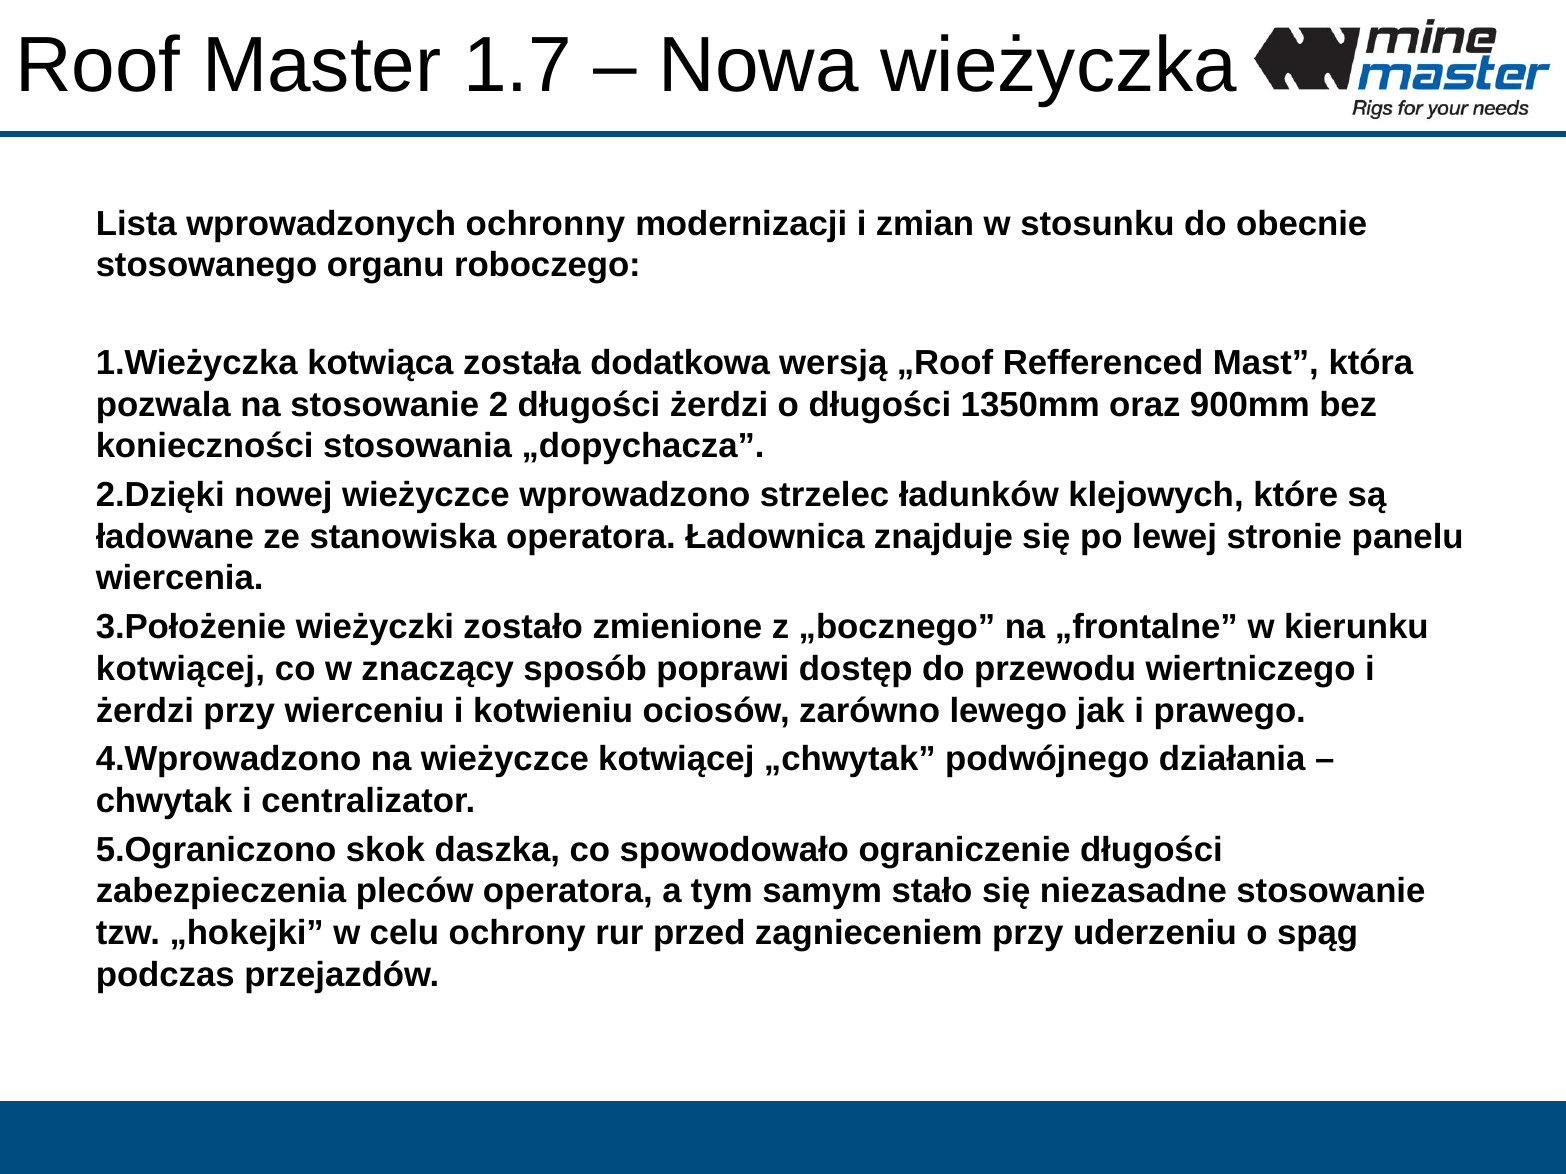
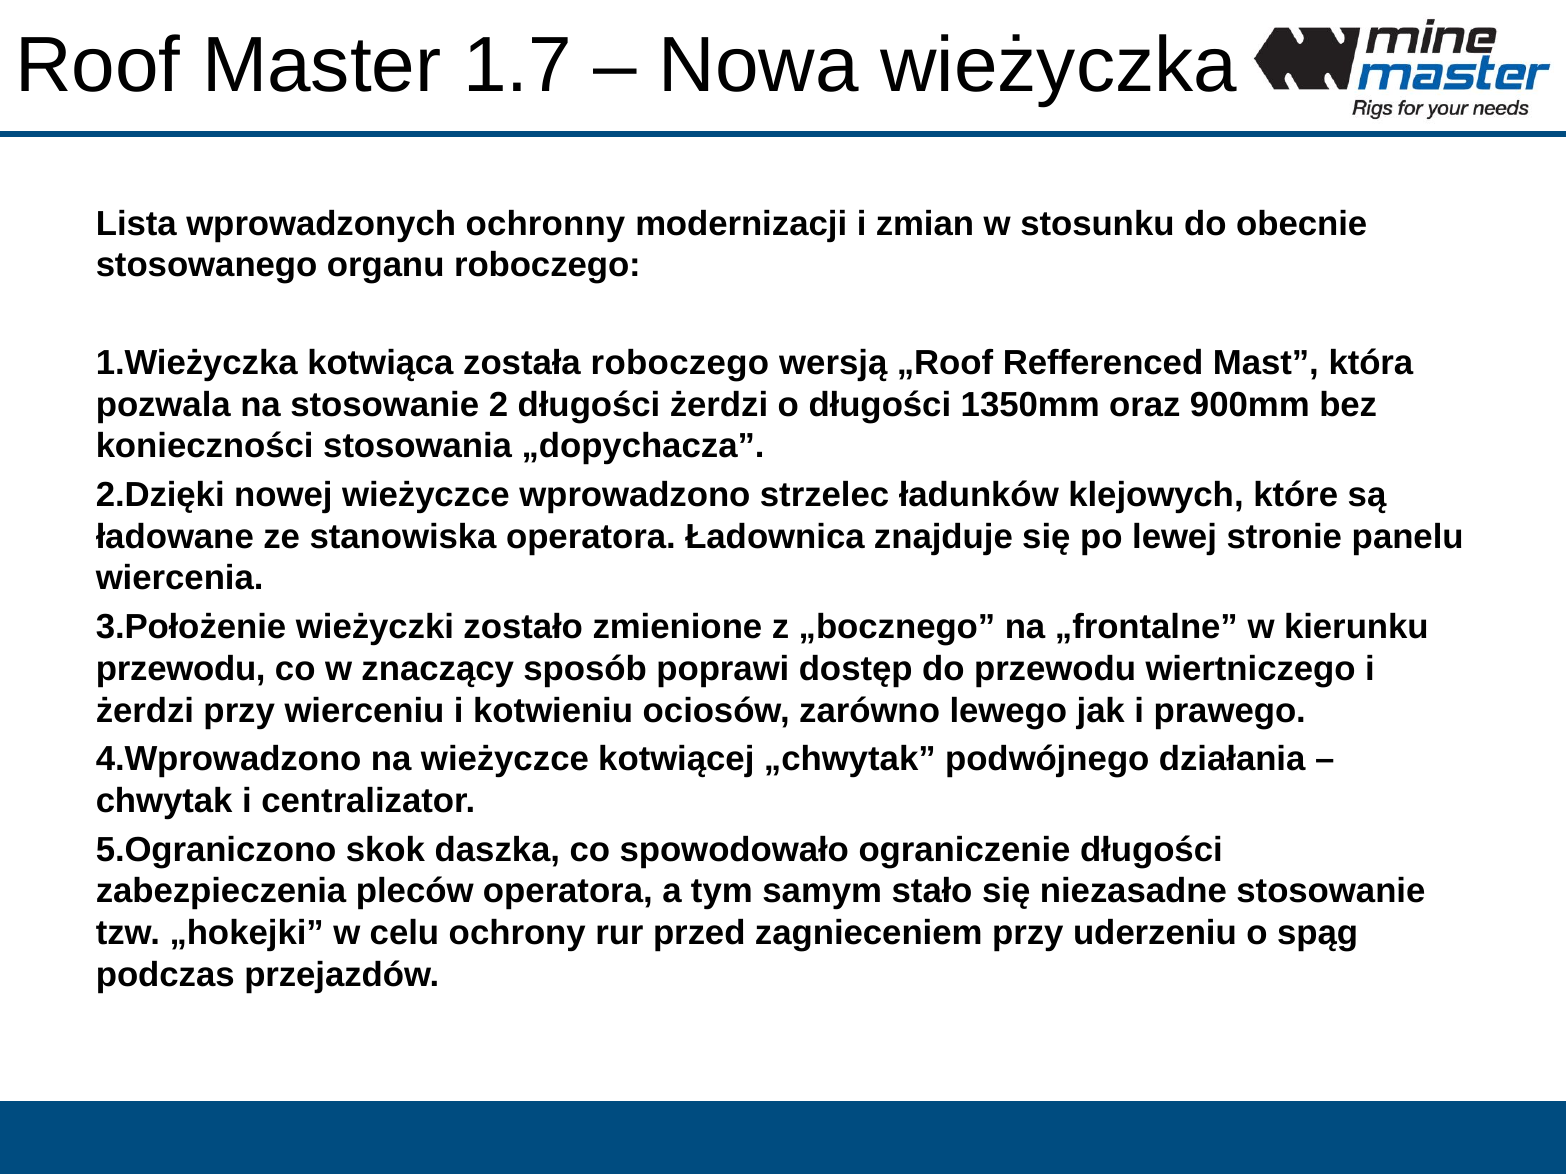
została dodatkowa: dodatkowa -> roboczego
kotwiącej at (180, 669): kotwiącej -> przewodu
